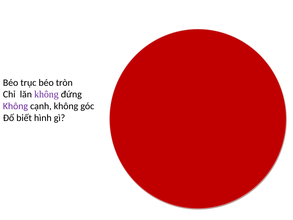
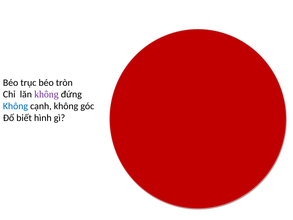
Không at (15, 106) colour: purple -> blue
